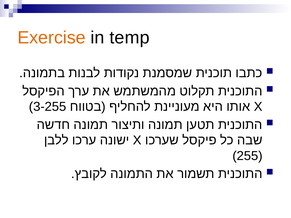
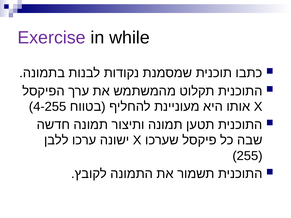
Exercise colour: orange -> purple
temp: temp -> while
3-255: 3-255 -> 4-255
